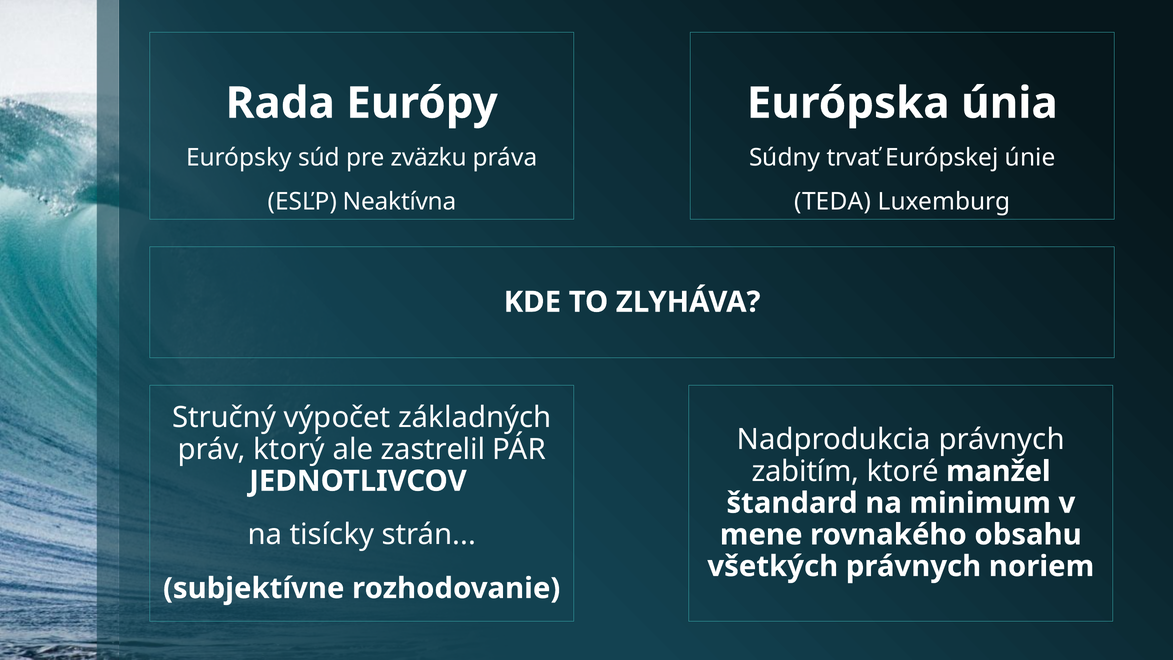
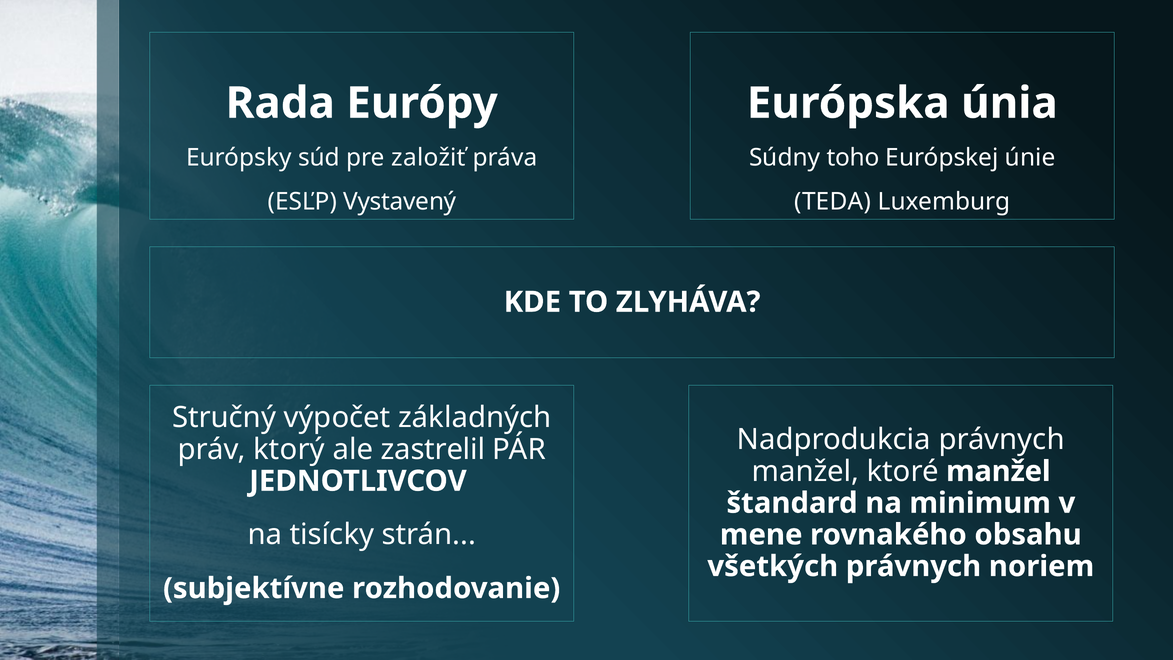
zväzku: zväzku -> založiť
trvať: trvať -> toho
Neaktívna: Neaktívna -> Vystavený
zabitím at (806, 471): zabitím -> manžel
